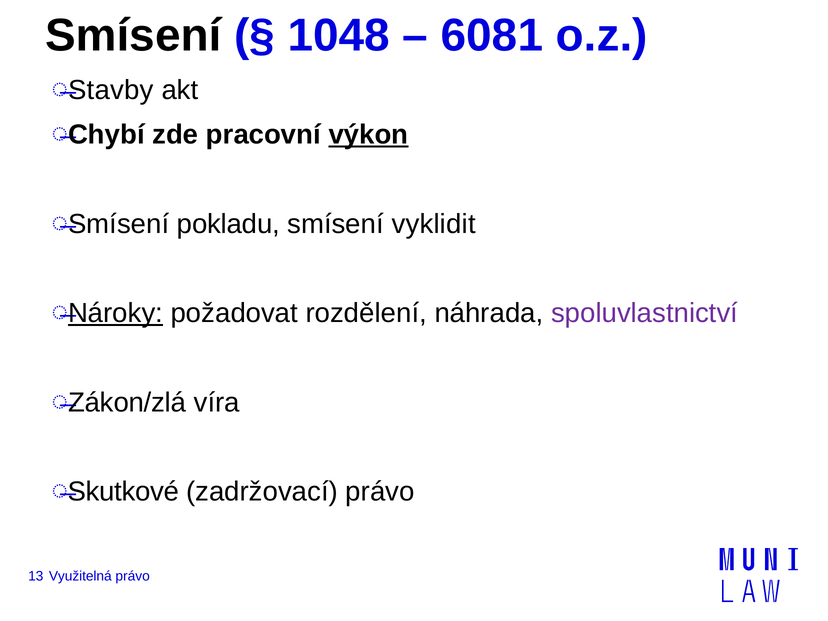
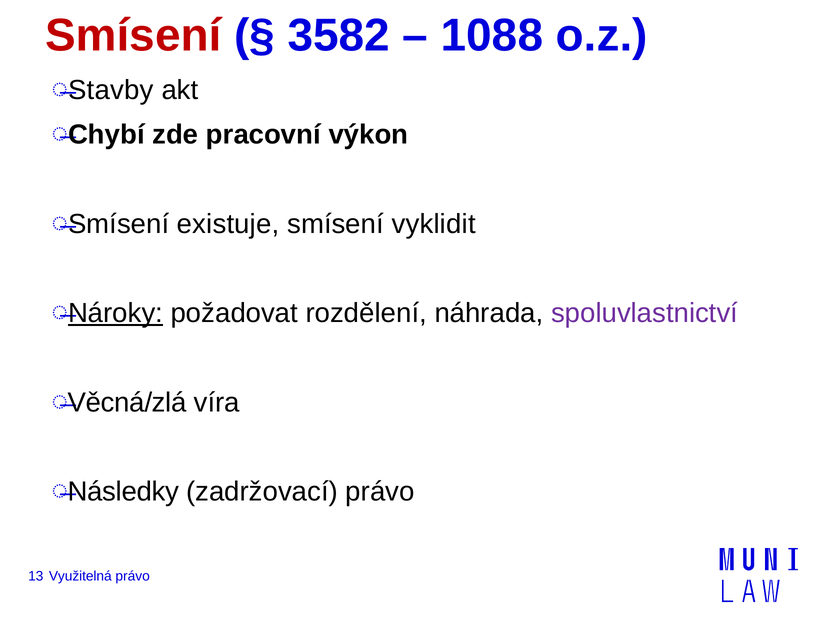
Smísení at (133, 35) colour: black -> red
1048: 1048 -> 3582
6081: 6081 -> 1088
výkon underline: present -> none
pokladu: pokladu -> existuje
Zákon/zlá: Zákon/zlá -> Věcná/zlá
Skutkové: Skutkové -> Následky
